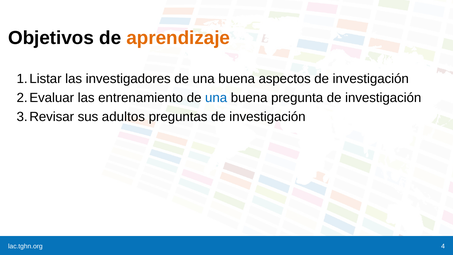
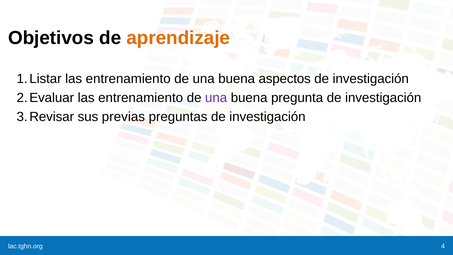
investigadores at (128, 79): investigadores -> entrenamiento
una at (216, 98) colour: blue -> purple
adultos: adultos -> previas
